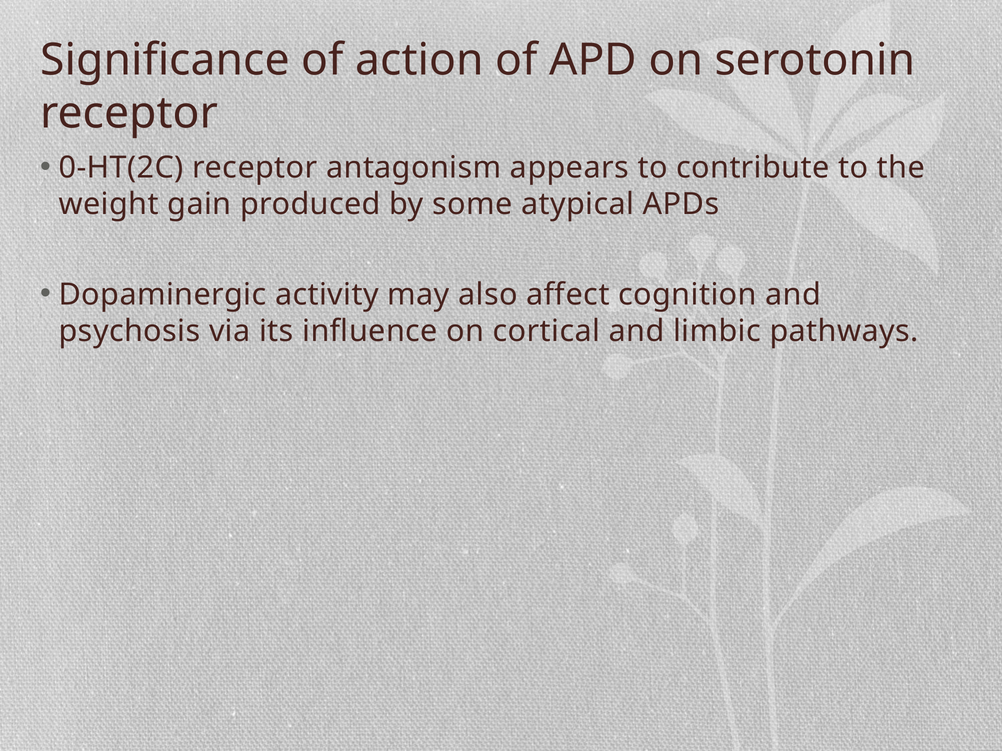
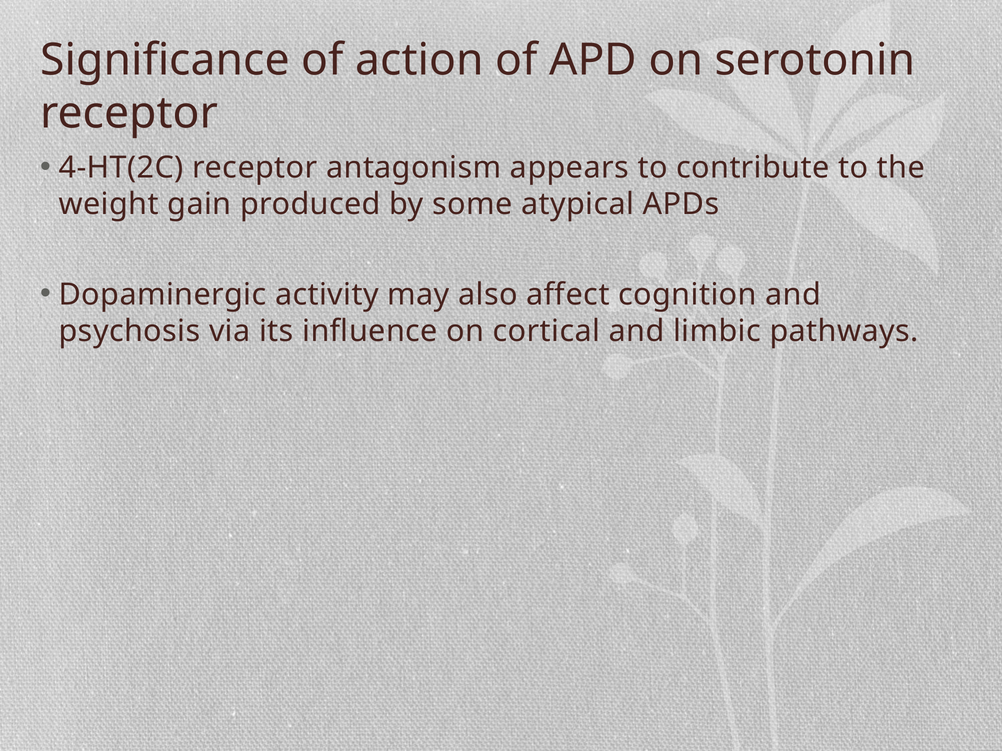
0-HT(2C: 0-HT(2C -> 4-HT(2C
